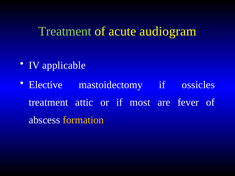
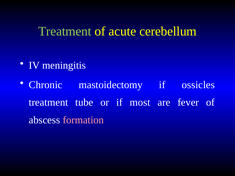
audiogram: audiogram -> cerebellum
applicable: applicable -> meningitis
Elective: Elective -> Chronic
attic: attic -> tube
formation colour: yellow -> pink
